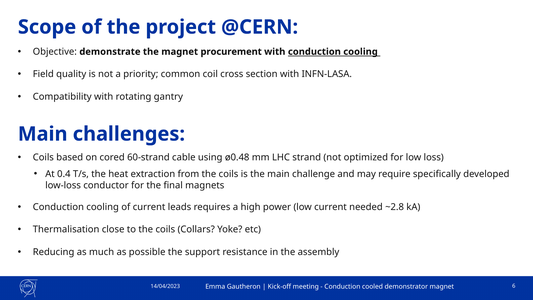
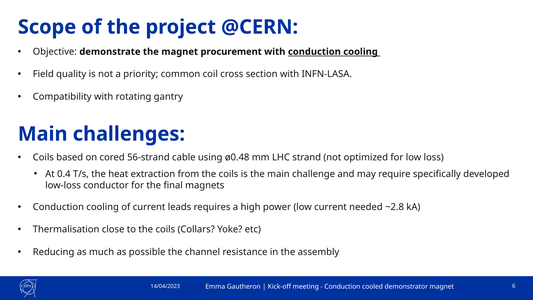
60-strand: 60-strand -> 56-strand
support: support -> channel
